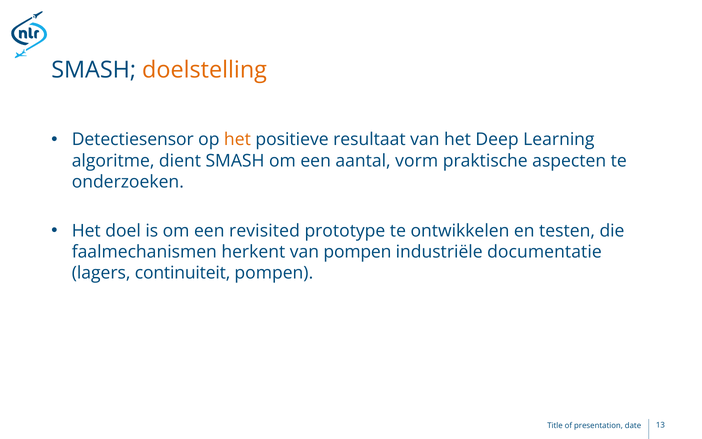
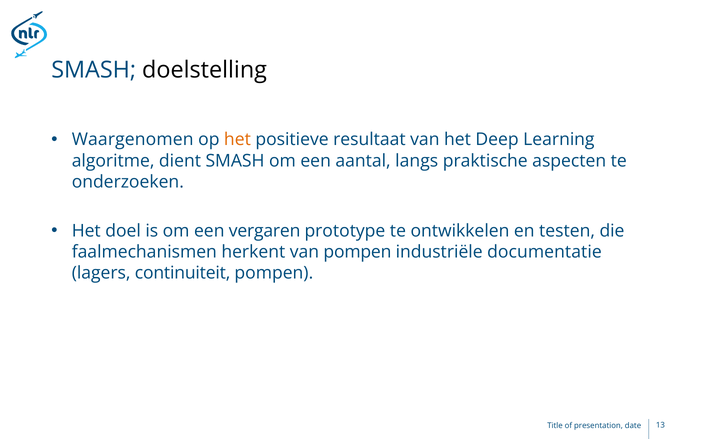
doelstelling colour: orange -> black
Detectiesensor: Detectiesensor -> Waargenomen
vorm: vorm -> langs
revisited: revisited -> vergaren
